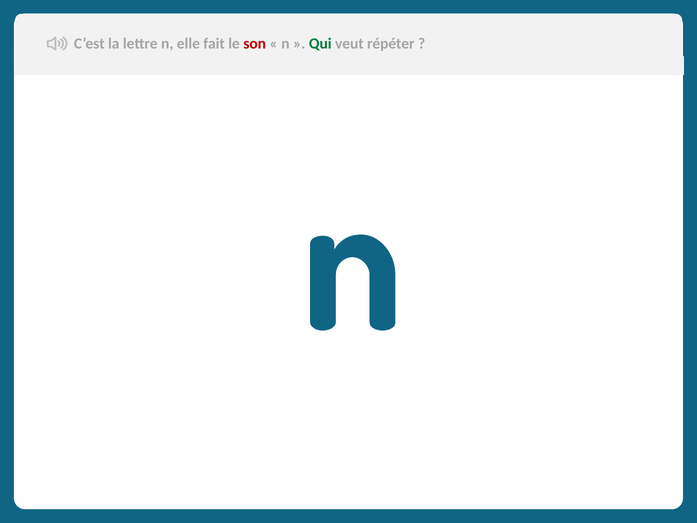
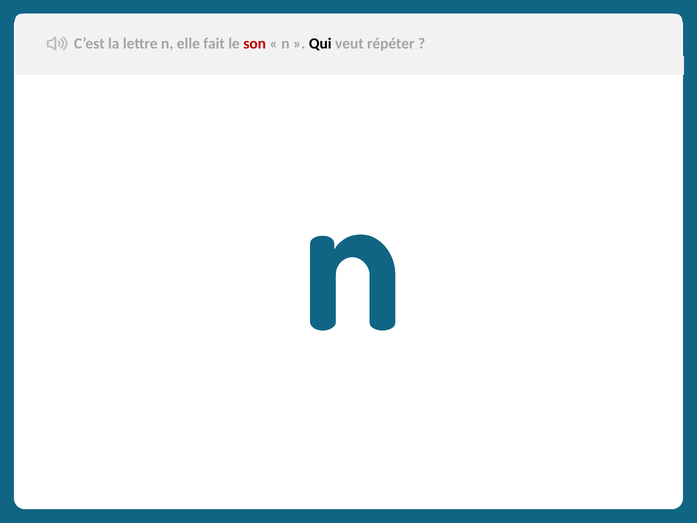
Qui colour: green -> black
